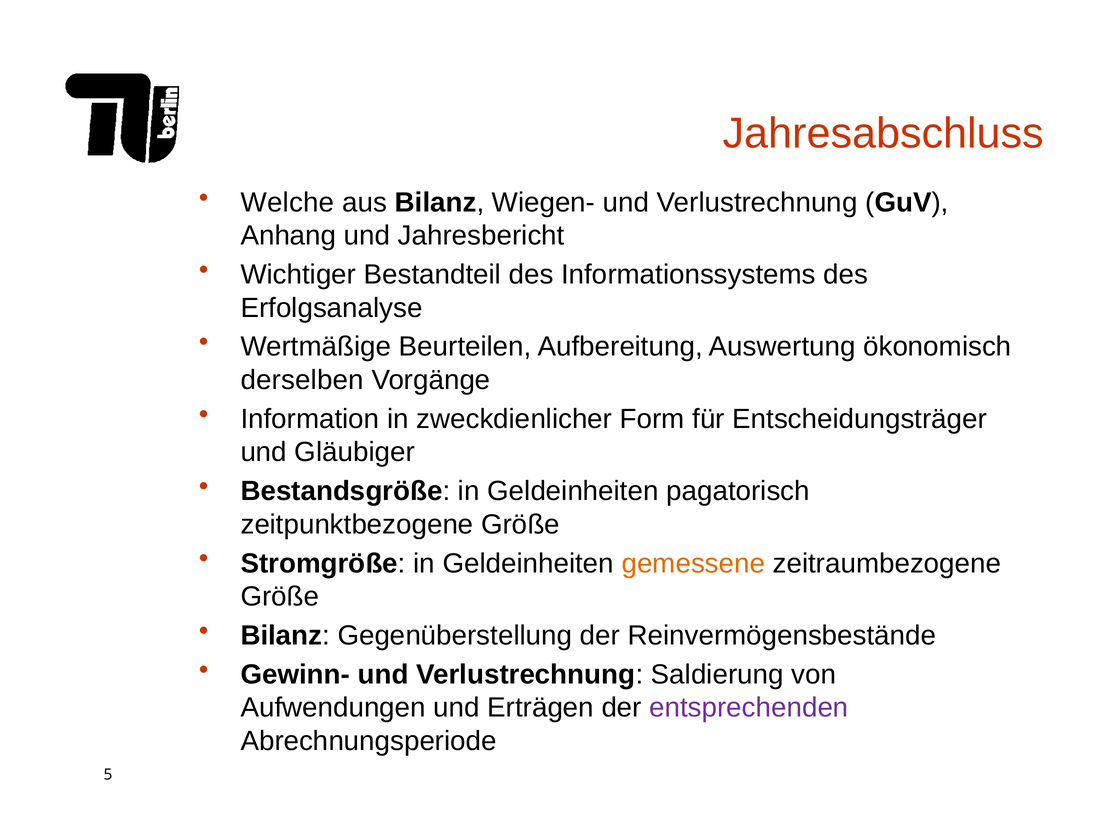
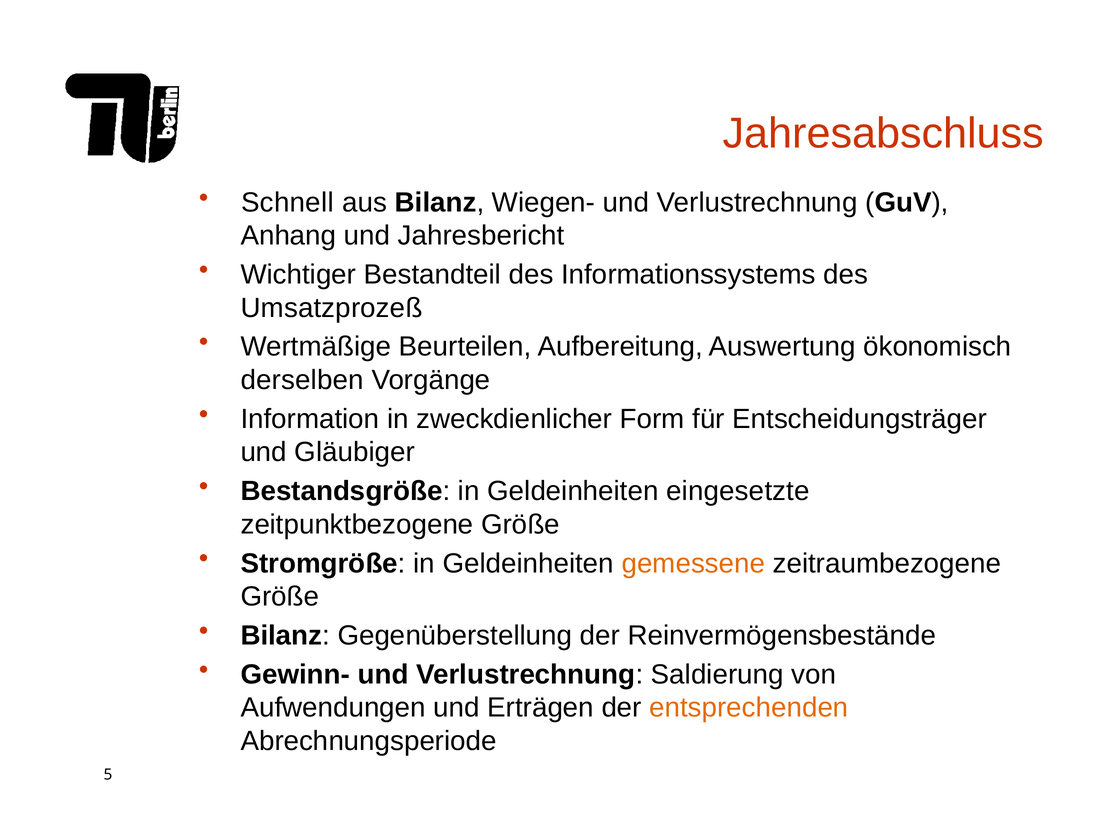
Welche: Welche -> Schnell
Erfolgsanalyse: Erfolgsanalyse -> Umsatzprozeß
pagatorisch: pagatorisch -> eingesetzte
entsprechenden colour: purple -> orange
